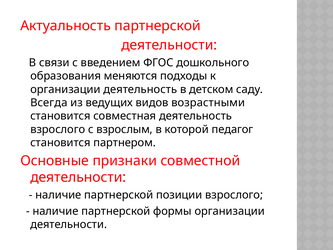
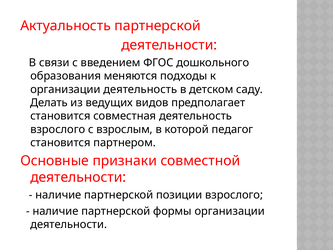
Всегда: Всегда -> Делать
возрастными: возрастными -> предполагает
